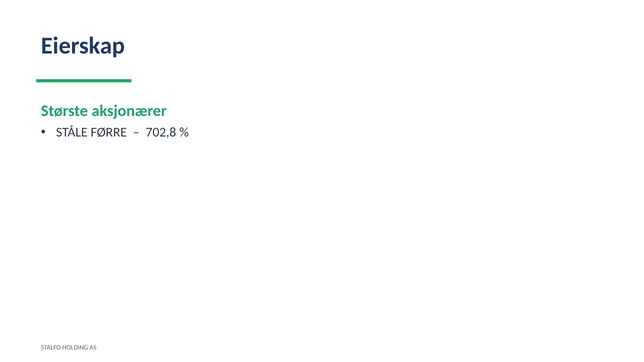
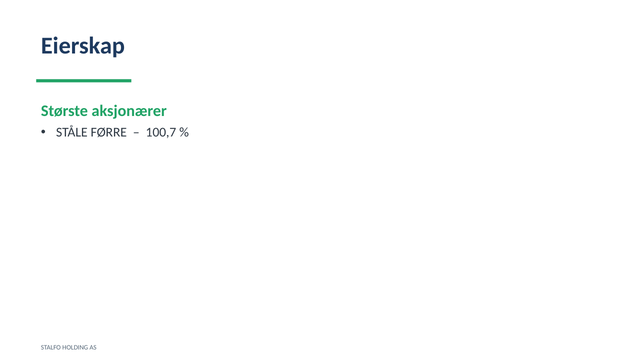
702,8: 702,8 -> 100,7
